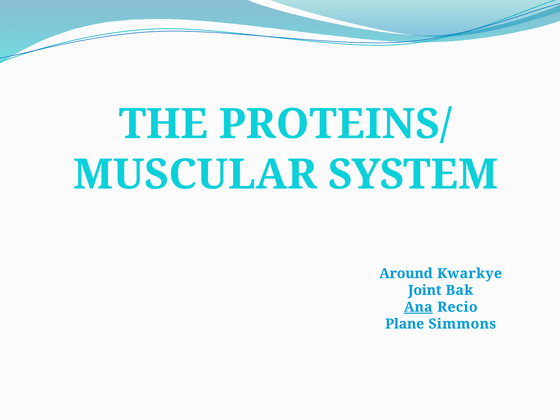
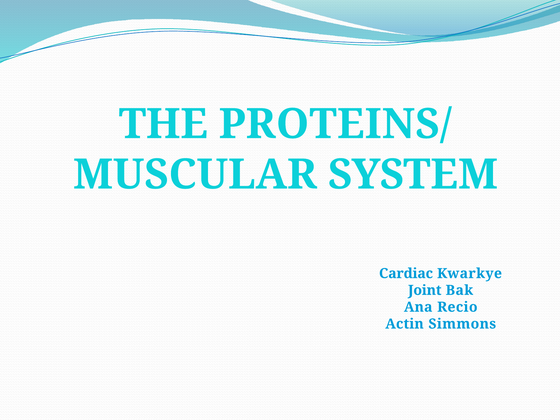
Around: Around -> Cardiac
Ana underline: present -> none
Plane: Plane -> Actin
